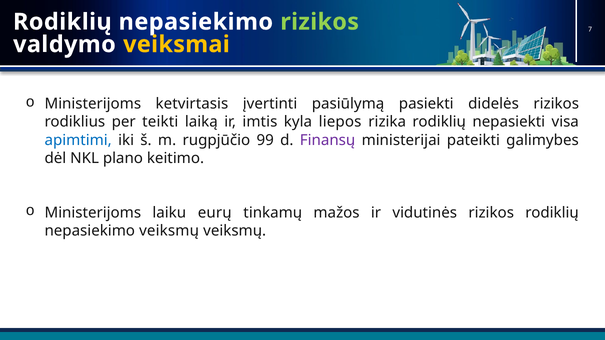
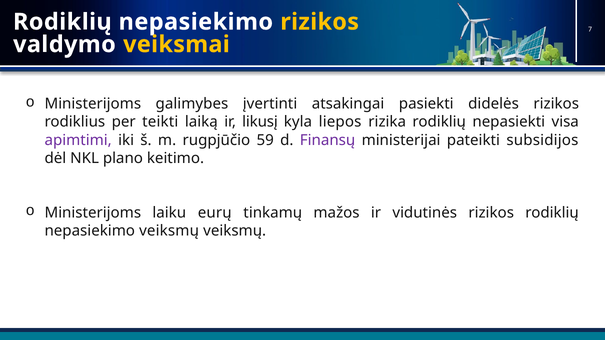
rizikos at (320, 22) colour: light green -> yellow
ketvirtasis: ketvirtasis -> galimybes
pasiūlymą: pasiūlymą -> atsakingai
imtis: imtis -> likusį
apimtimi colour: blue -> purple
99: 99 -> 59
galimybes: galimybes -> subsidijos
